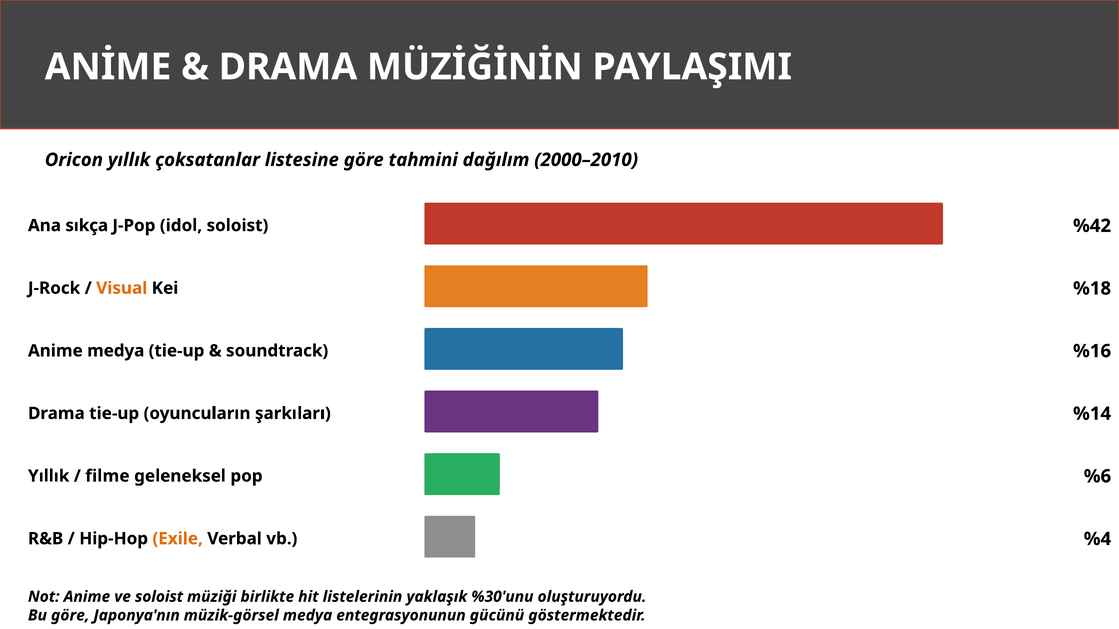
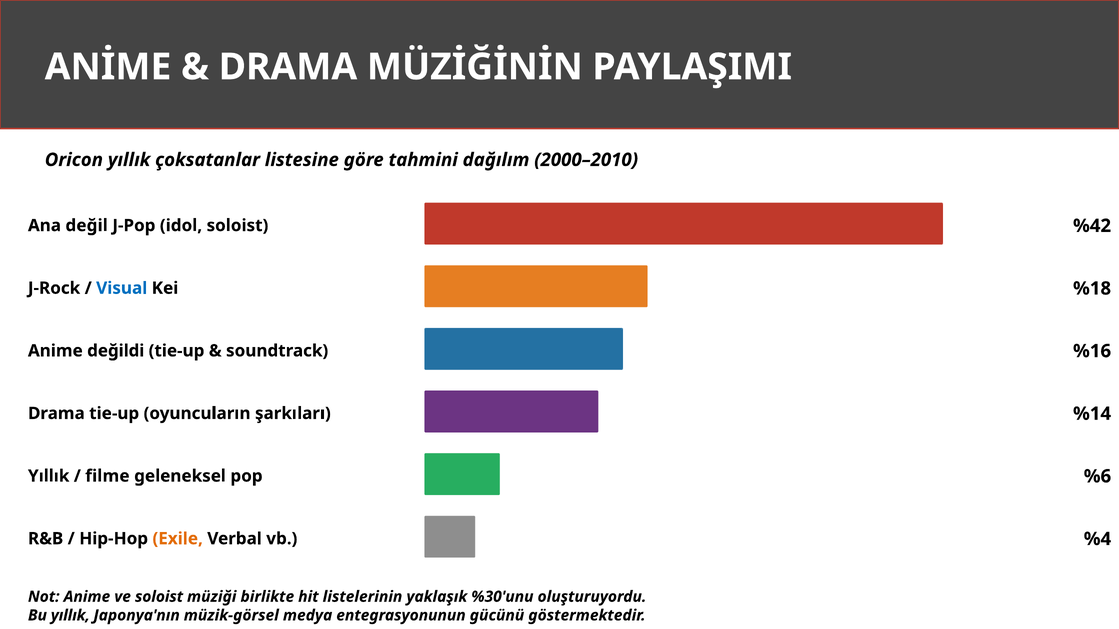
sıkça: sıkça -> değil
Visual colour: orange -> blue
Anime medya: medya -> değildi
Bu göre: göre -> yıllık
